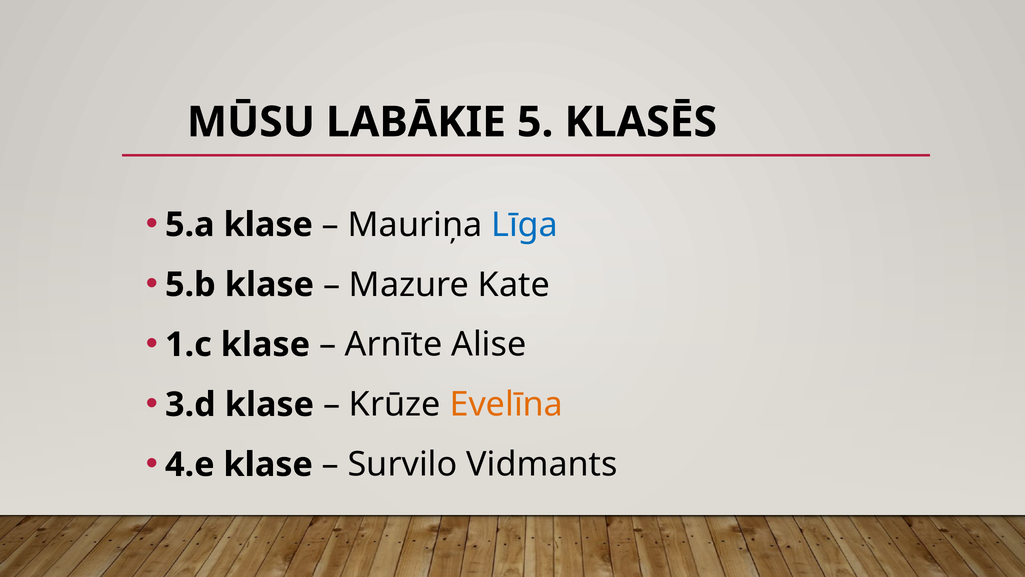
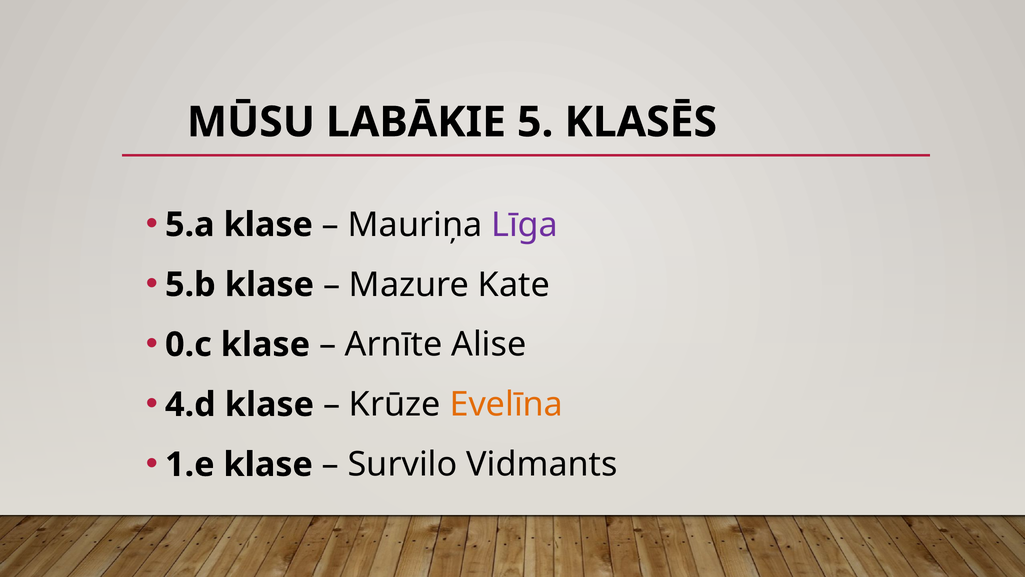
Līga colour: blue -> purple
1.c: 1.c -> 0.c
3.d: 3.d -> 4.d
4.e: 4.e -> 1.e
